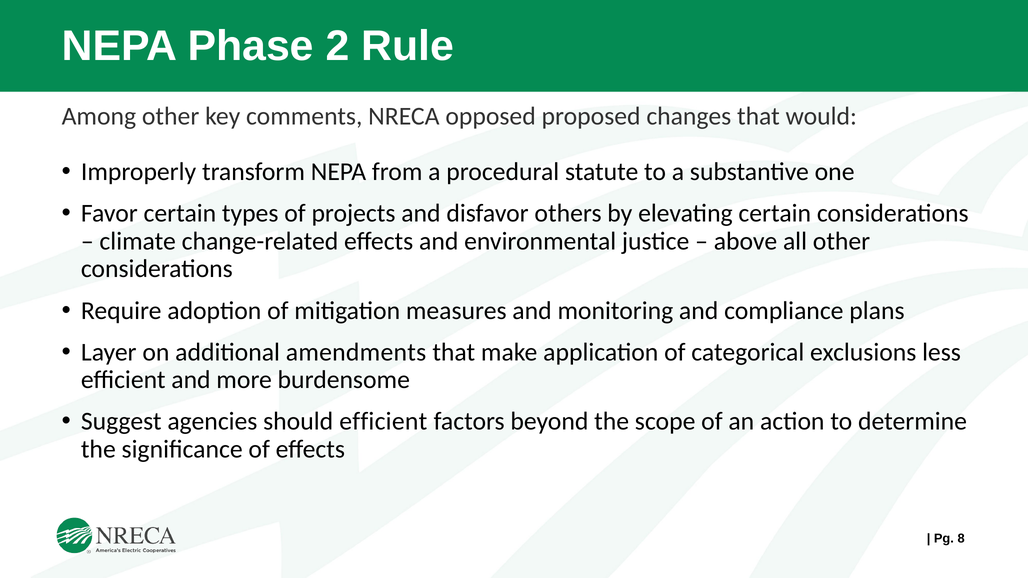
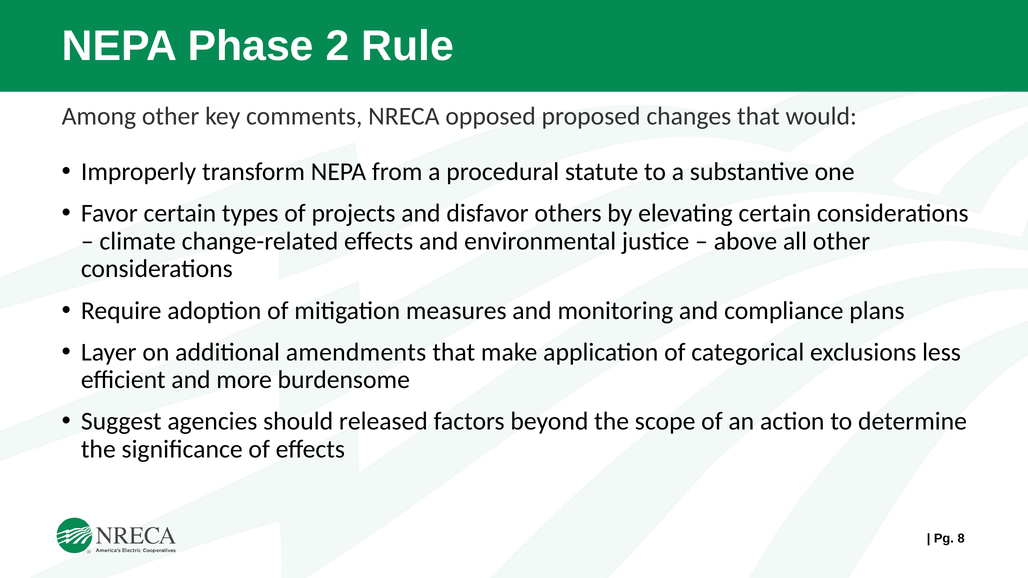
should efficient: efficient -> released
